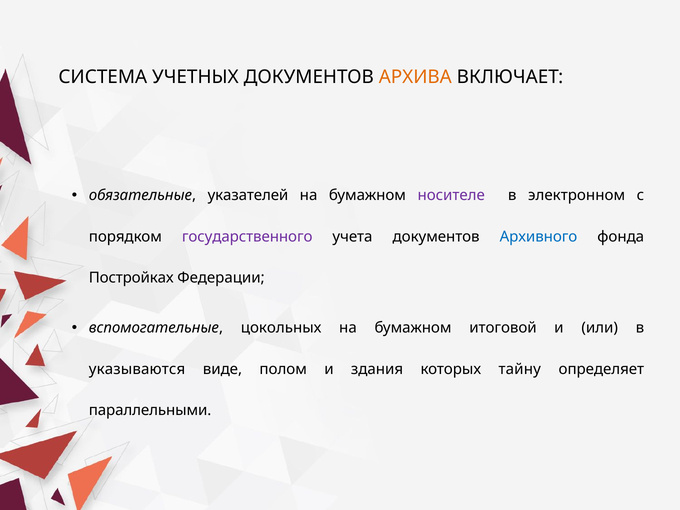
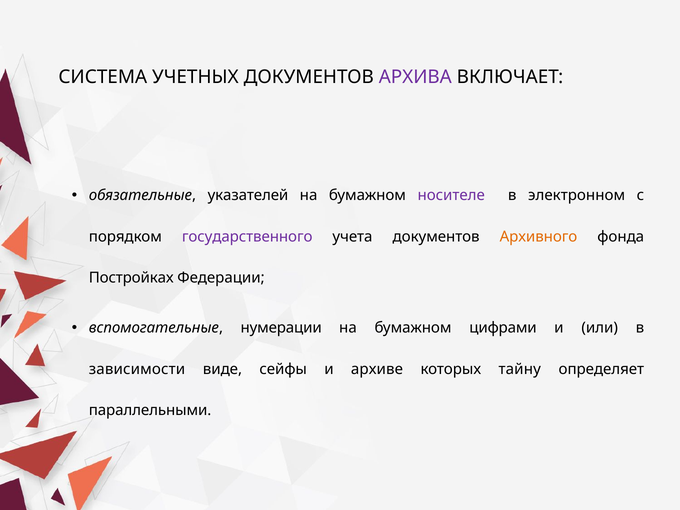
АРХИВА colour: orange -> purple
Архивного colour: blue -> orange
цокольных: цокольных -> нумерации
итоговой: итоговой -> цифрами
указываются: указываются -> зависимости
полом: полом -> сейфы
здания: здания -> архиве
